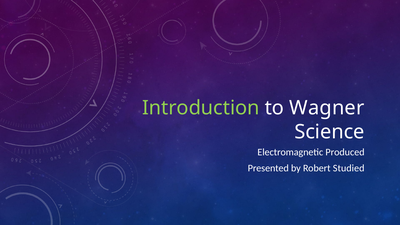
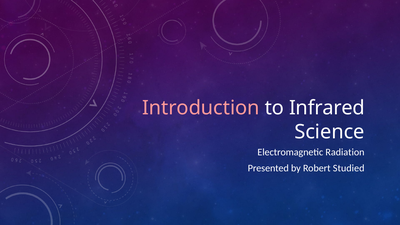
Introduction colour: light green -> pink
Wagner: Wagner -> Infrared
Produced: Produced -> Radiation
